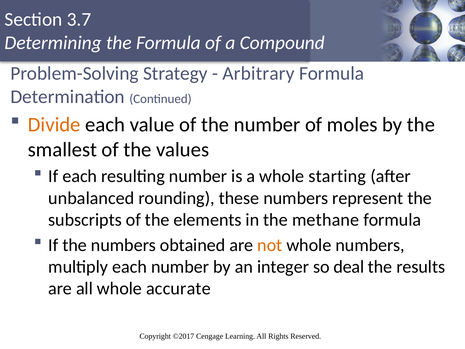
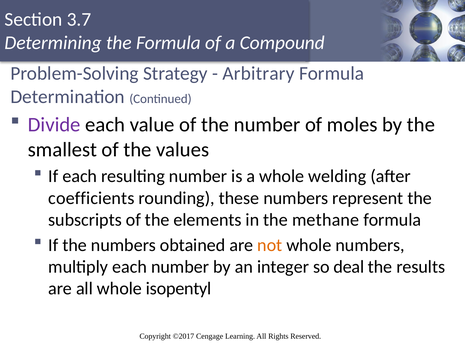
Divide colour: orange -> purple
starting: starting -> welding
unbalanced: unbalanced -> coefficients
accurate: accurate -> isopentyl
